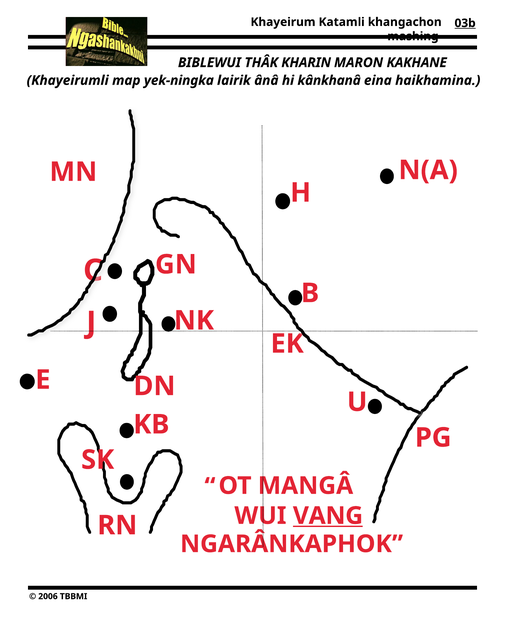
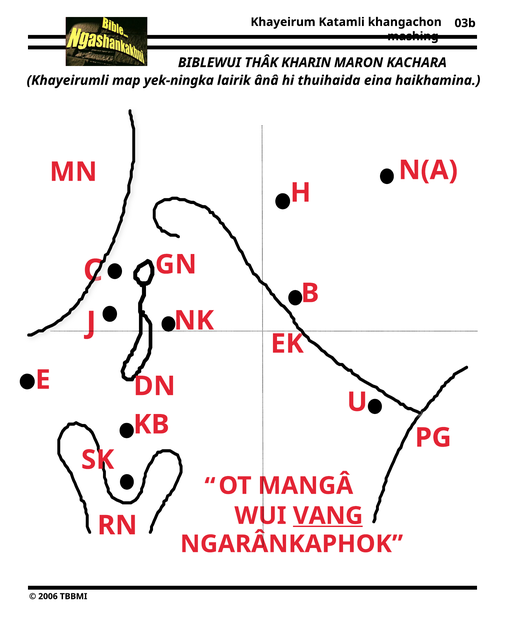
03b underline: present -> none
KAKHANE: KAKHANE -> KACHARA
kânkhanâ: kânkhanâ -> thuihaida
